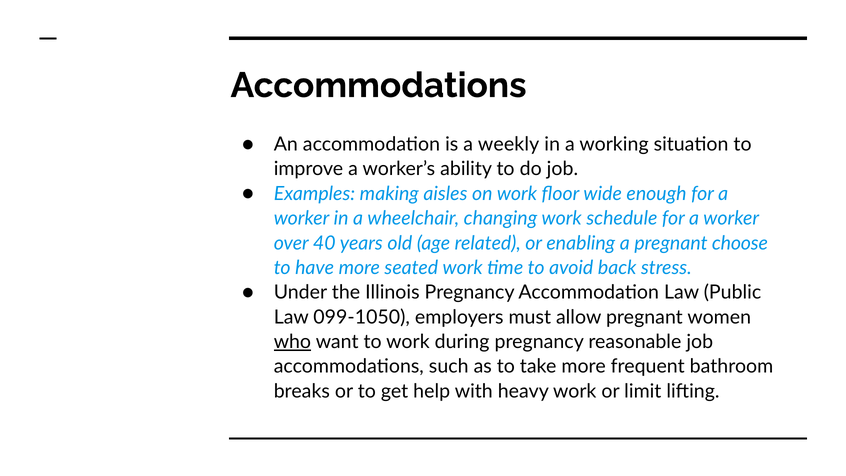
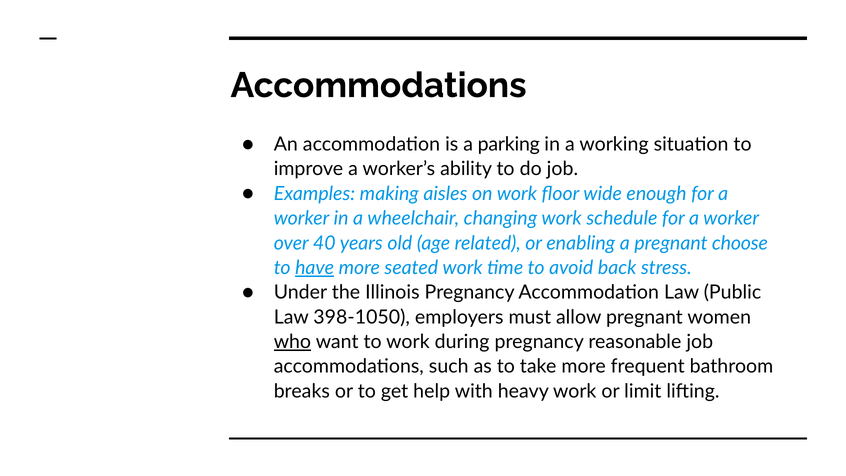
weekly: weekly -> parking
have underline: none -> present
099-1050: 099-1050 -> 398-1050
